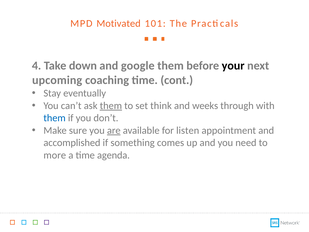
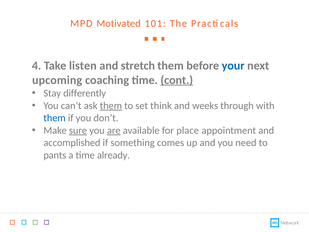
down: down -> listen
google: google -> stretch
your colour: black -> blue
cont underline: none -> present
eventually: eventually -> differently
sure underline: none -> present
listen: listen -> place
more: more -> pants
agenda: agenda -> already
